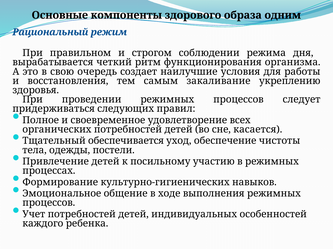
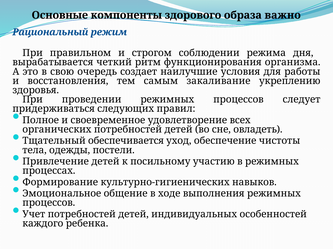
одним: одним -> важно
касается: касается -> овладеть
